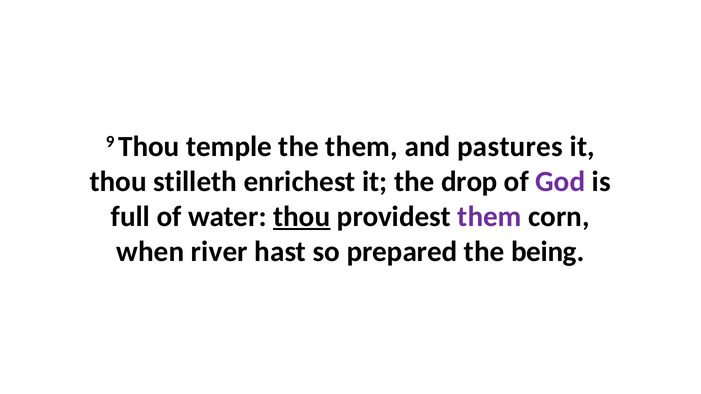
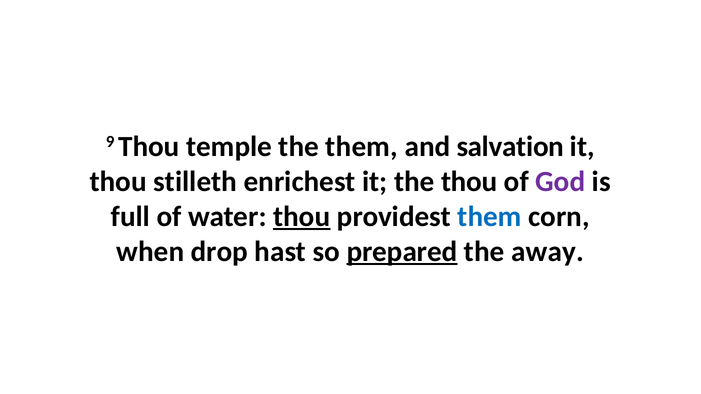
pastures: pastures -> salvation
the drop: drop -> thou
them at (490, 217) colour: purple -> blue
river: river -> drop
prepared underline: none -> present
being: being -> away
